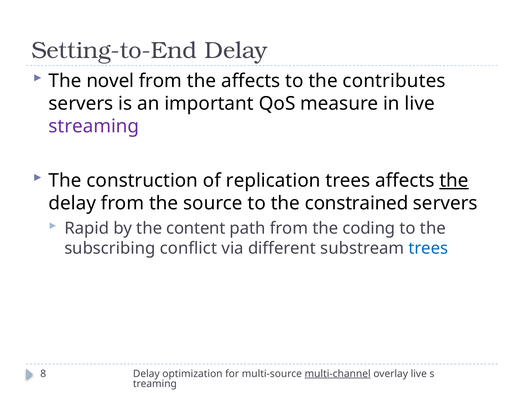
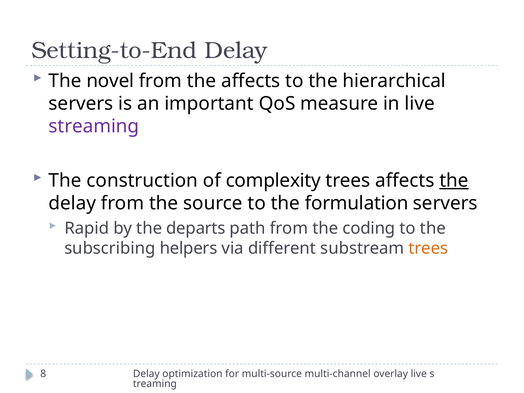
contributes: contributes -> hierarchical
replication: replication -> complexity
constrained: constrained -> formulation
content: content -> departs
conflict: conflict -> helpers
trees at (428, 248) colour: blue -> orange
multi-channel underline: present -> none
